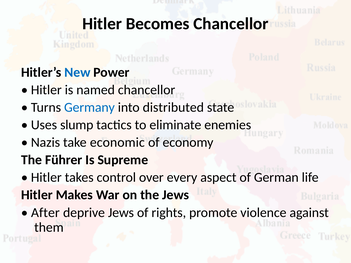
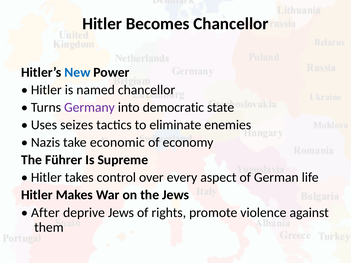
Germany colour: blue -> purple
distributed: distributed -> democratic
slump: slump -> seizes
